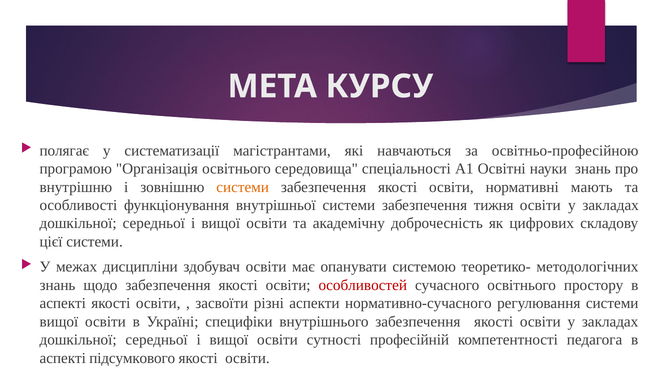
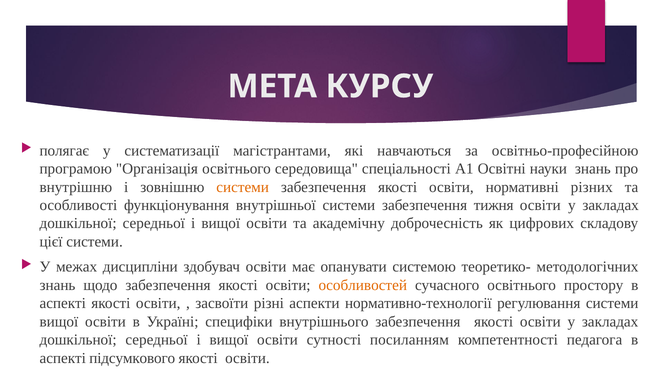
мають: мають -> різних
особливостей colour: red -> orange
нормативно-сучасного: нормативно-сучасного -> нормативно-технології
професійній: професійній -> посиланням
